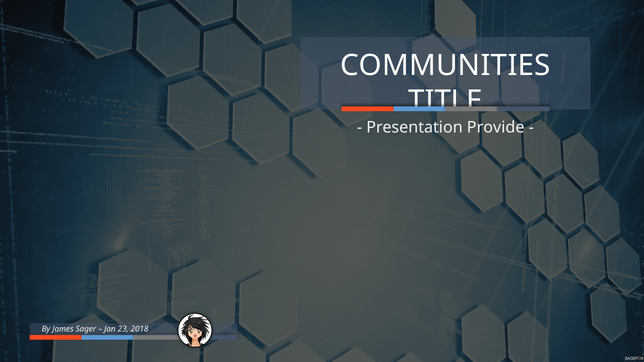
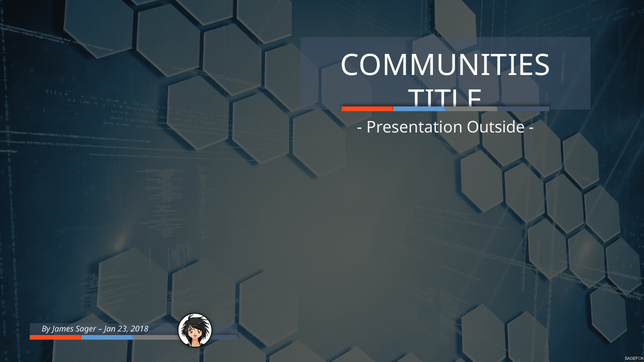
Provide: Provide -> Outside
